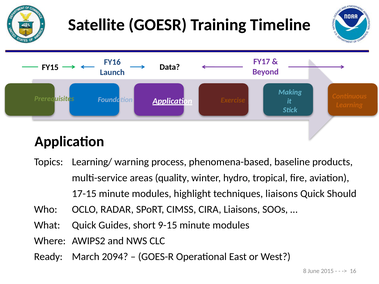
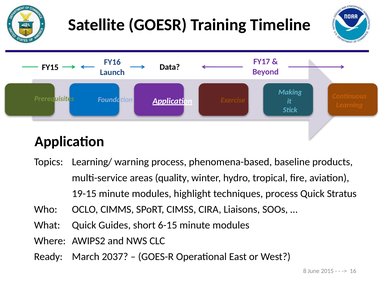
17-15: 17-15 -> 19-15
techniques liaisons: liaisons -> process
Should: Should -> Stratus
RADAR: RADAR -> CIMMS
9-15: 9-15 -> 6-15
2094: 2094 -> 2037
